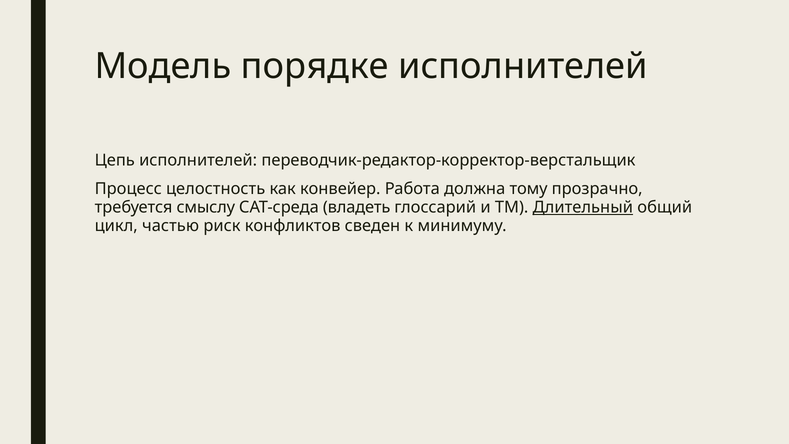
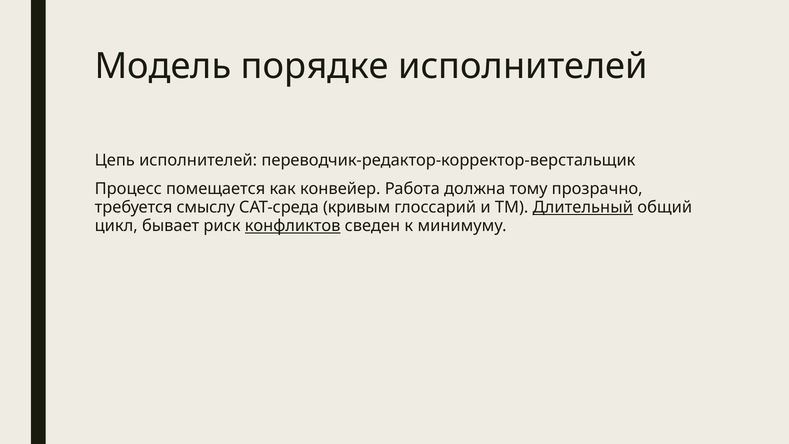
целостность: целостность -> помещается
владеть: владеть -> кривым
частью: частью -> бывает
конфликтов underline: none -> present
